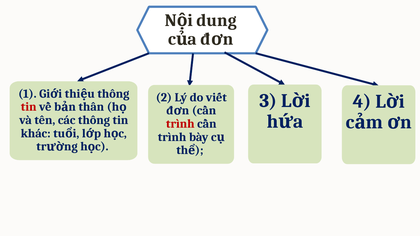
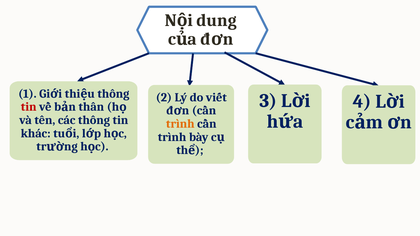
trình at (180, 124) colour: red -> orange
